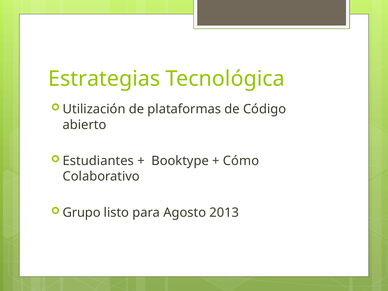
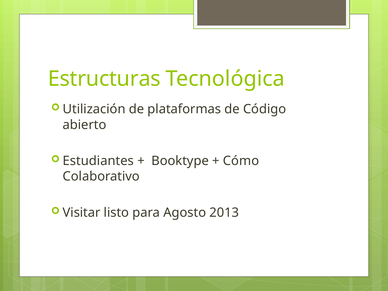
Estrategias: Estrategias -> Estructuras
Grupo: Grupo -> Visitar
